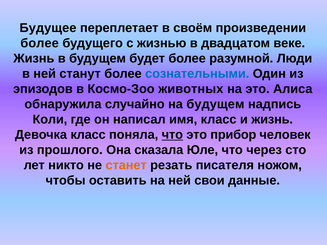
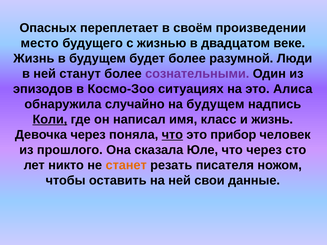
Будущее: Будущее -> Опасных
более at (40, 43): более -> место
сознательными colour: blue -> purple
животных: животных -> ситуациях
Коли underline: none -> present
Девочка класс: класс -> через
